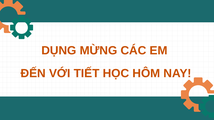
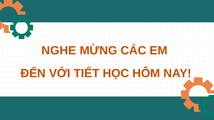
DỤNG: DỤNG -> NGHE
